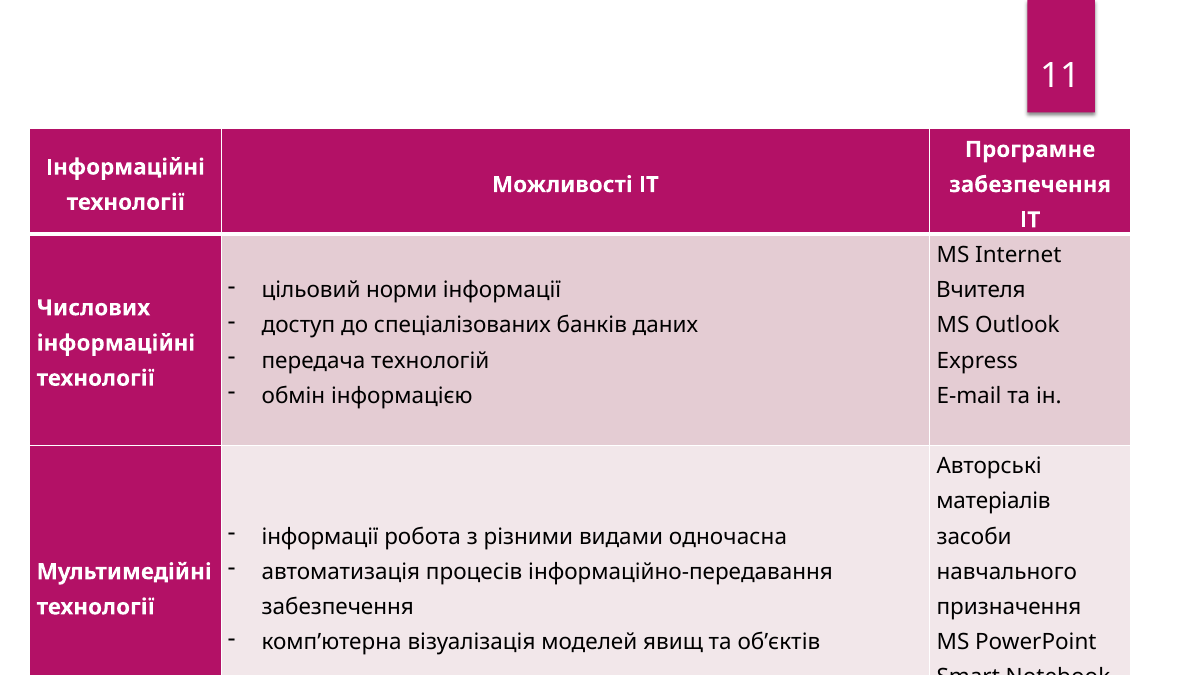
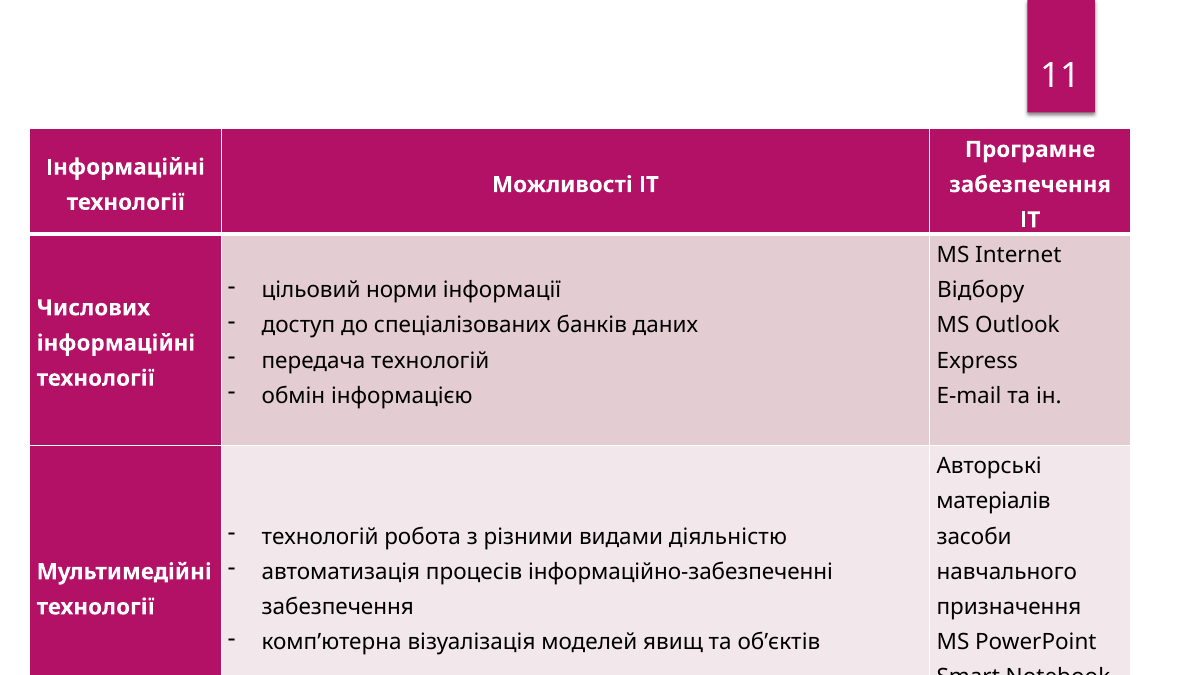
Вчителя: Вчителя -> Відбору
інформації at (320, 537): інформації -> технологій
одночасна: одночасна -> діяльністю
інформаційно-передавання: інформаційно-передавання -> інформаційно-забезпеченні
